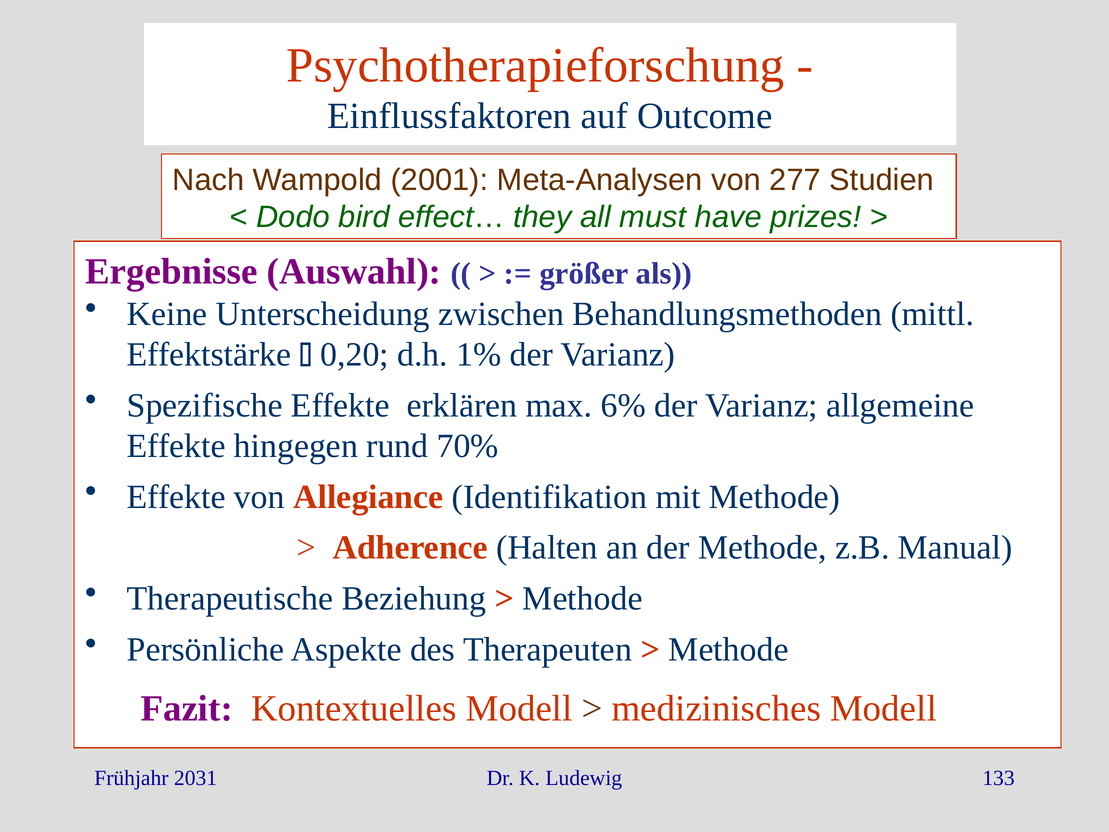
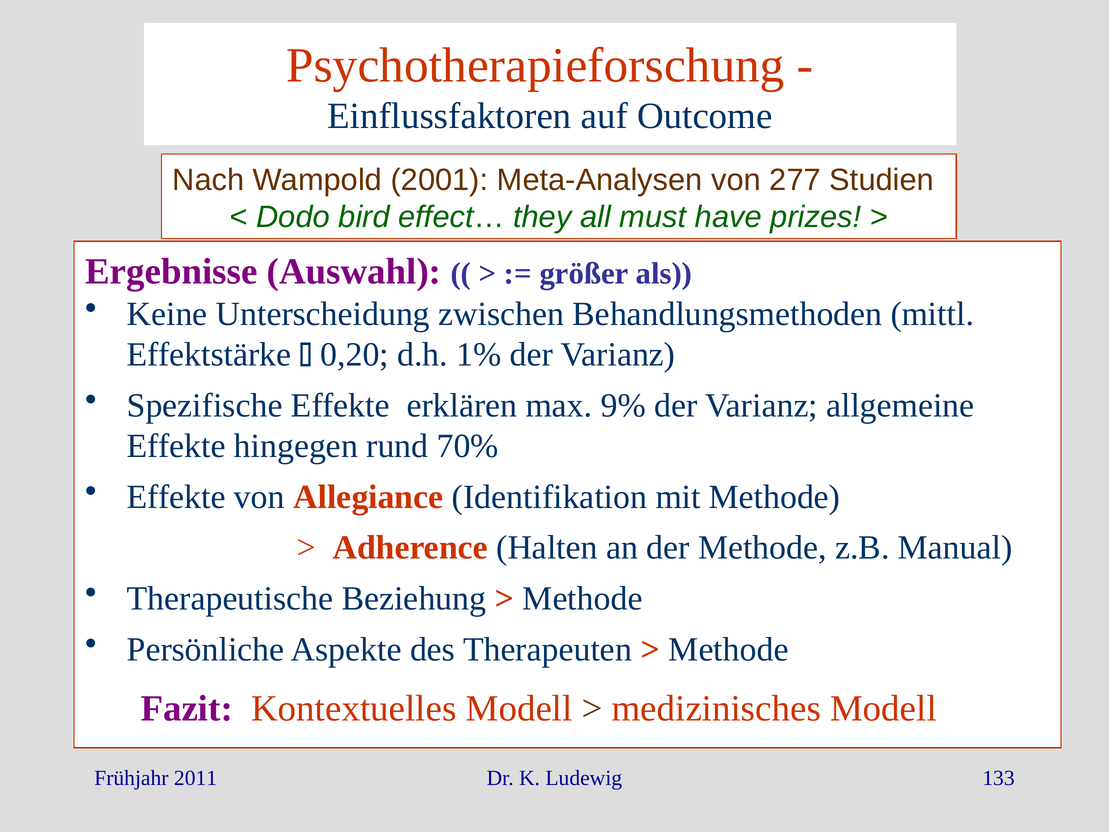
6%: 6% -> 9%
2031: 2031 -> 2011
